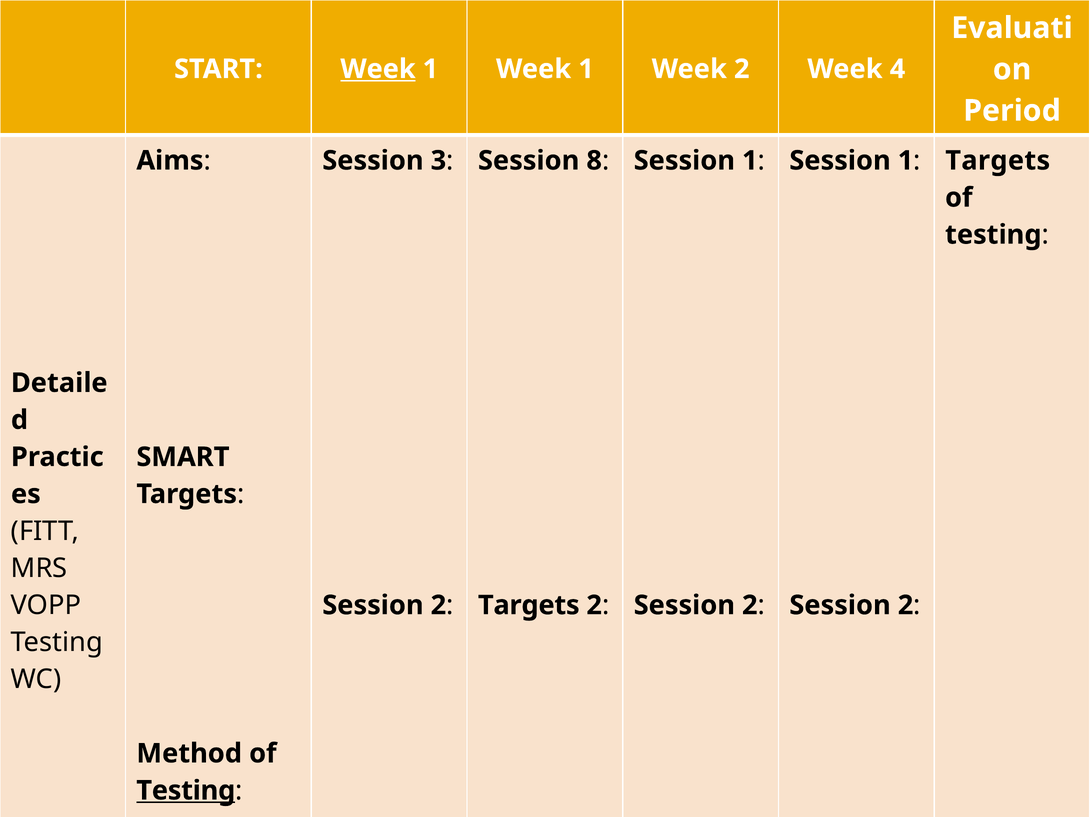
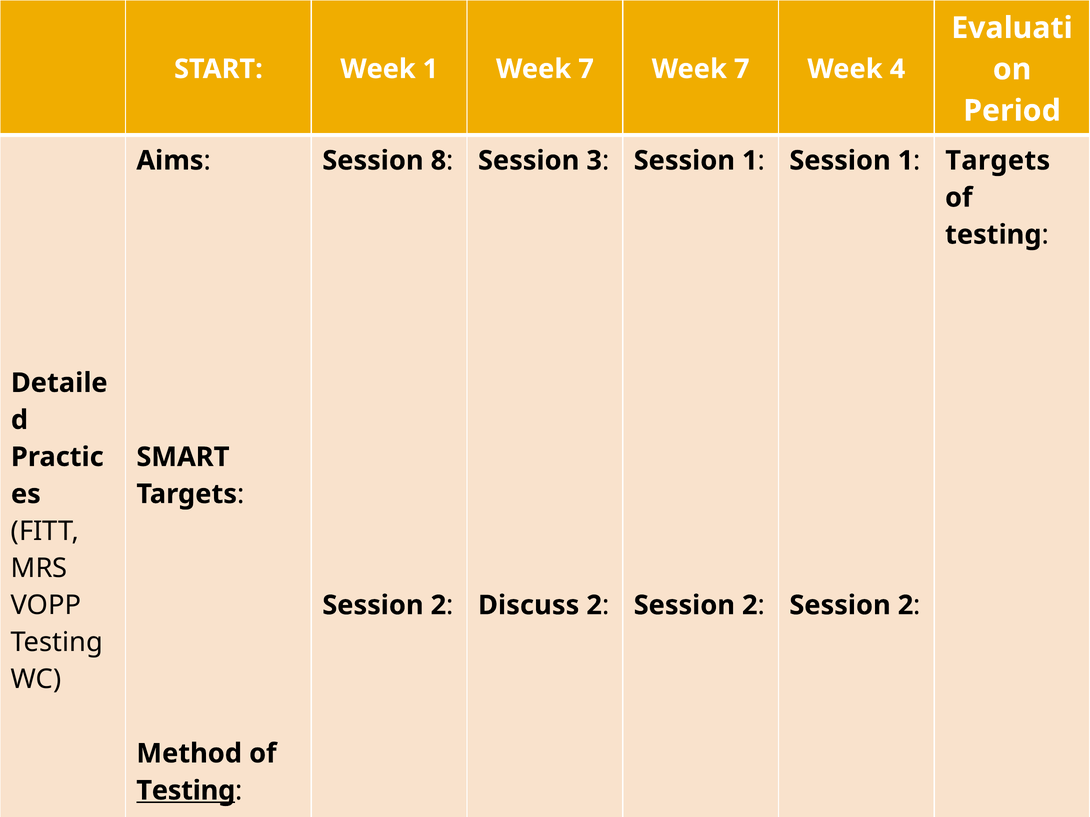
Week at (378, 69) underline: present -> none
1 Week 1: 1 -> 7
2 at (742, 69): 2 -> 7
3: 3 -> 8
8: 8 -> 3
Targets at (529, 606): Targets -> Discuss
